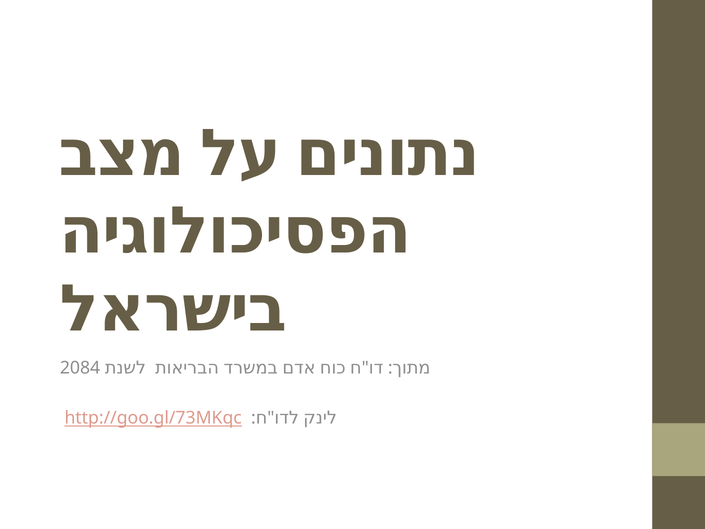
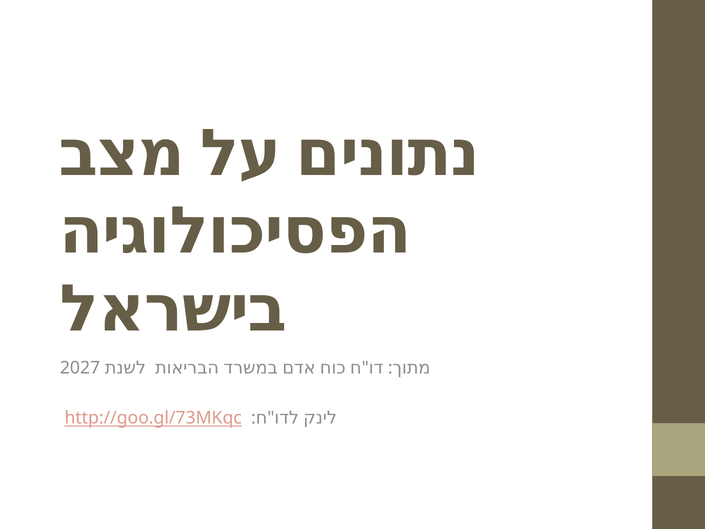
2084: 2084 -> 2027
